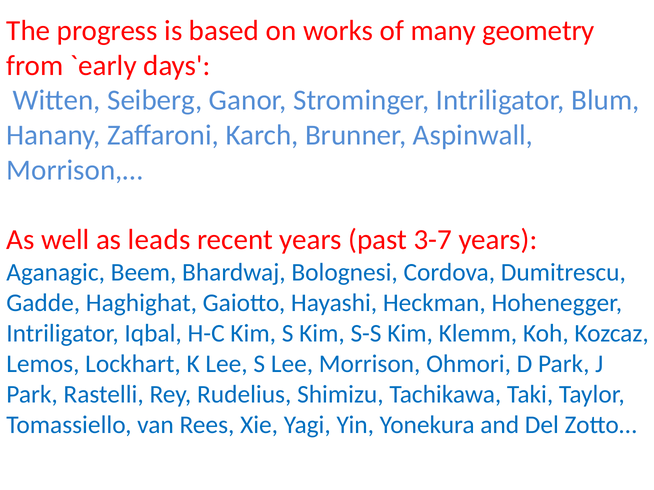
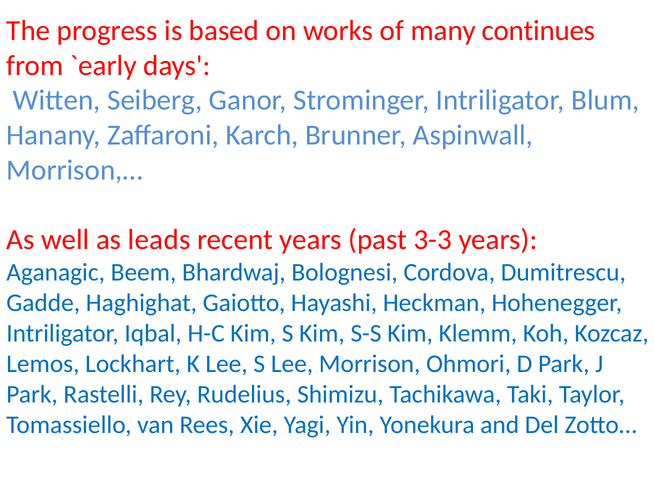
geometry: geometry -> continues
3-7: 3-7 -> 3-3
